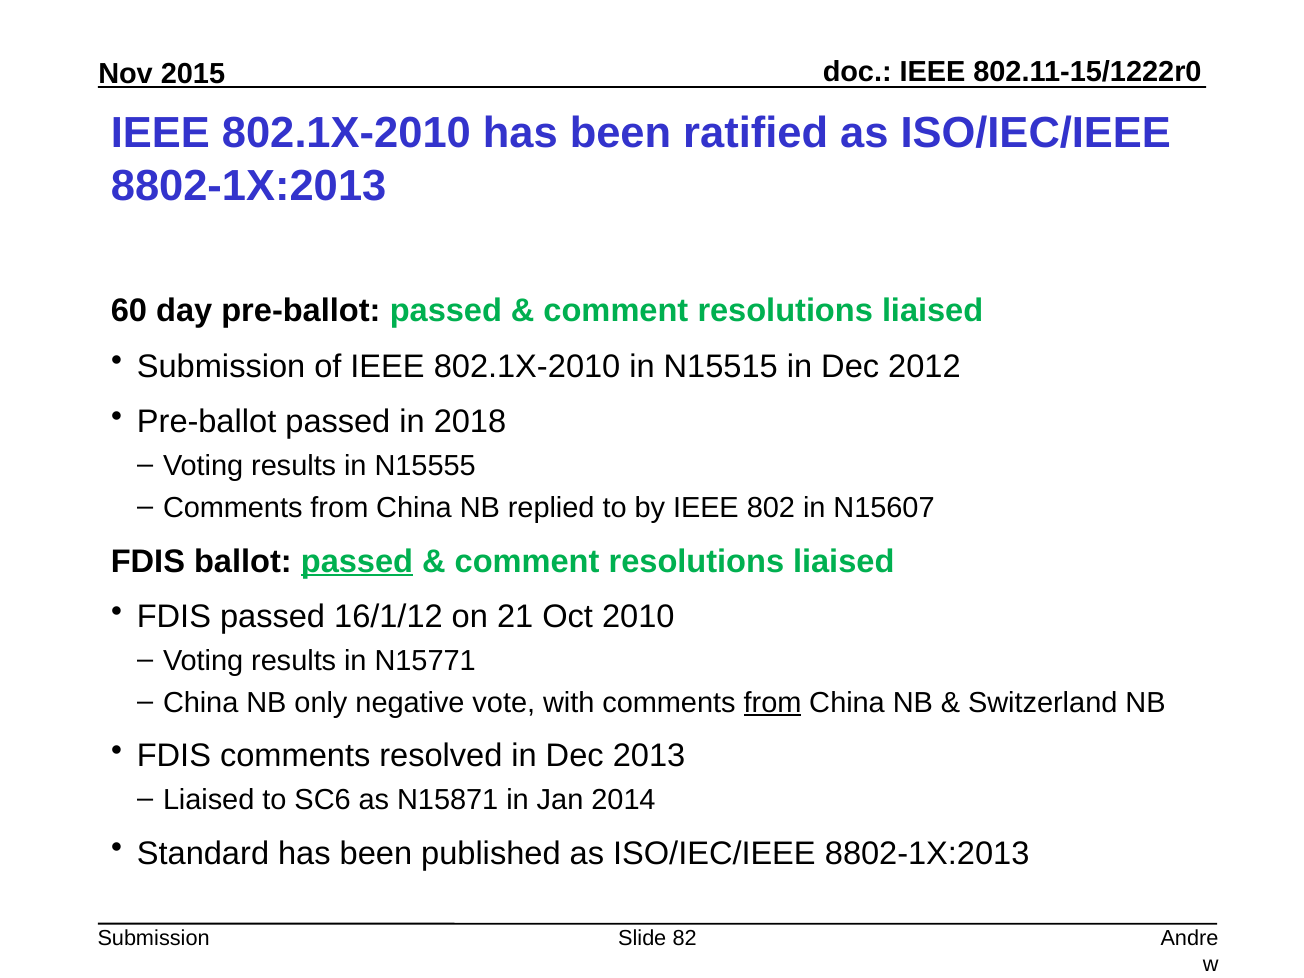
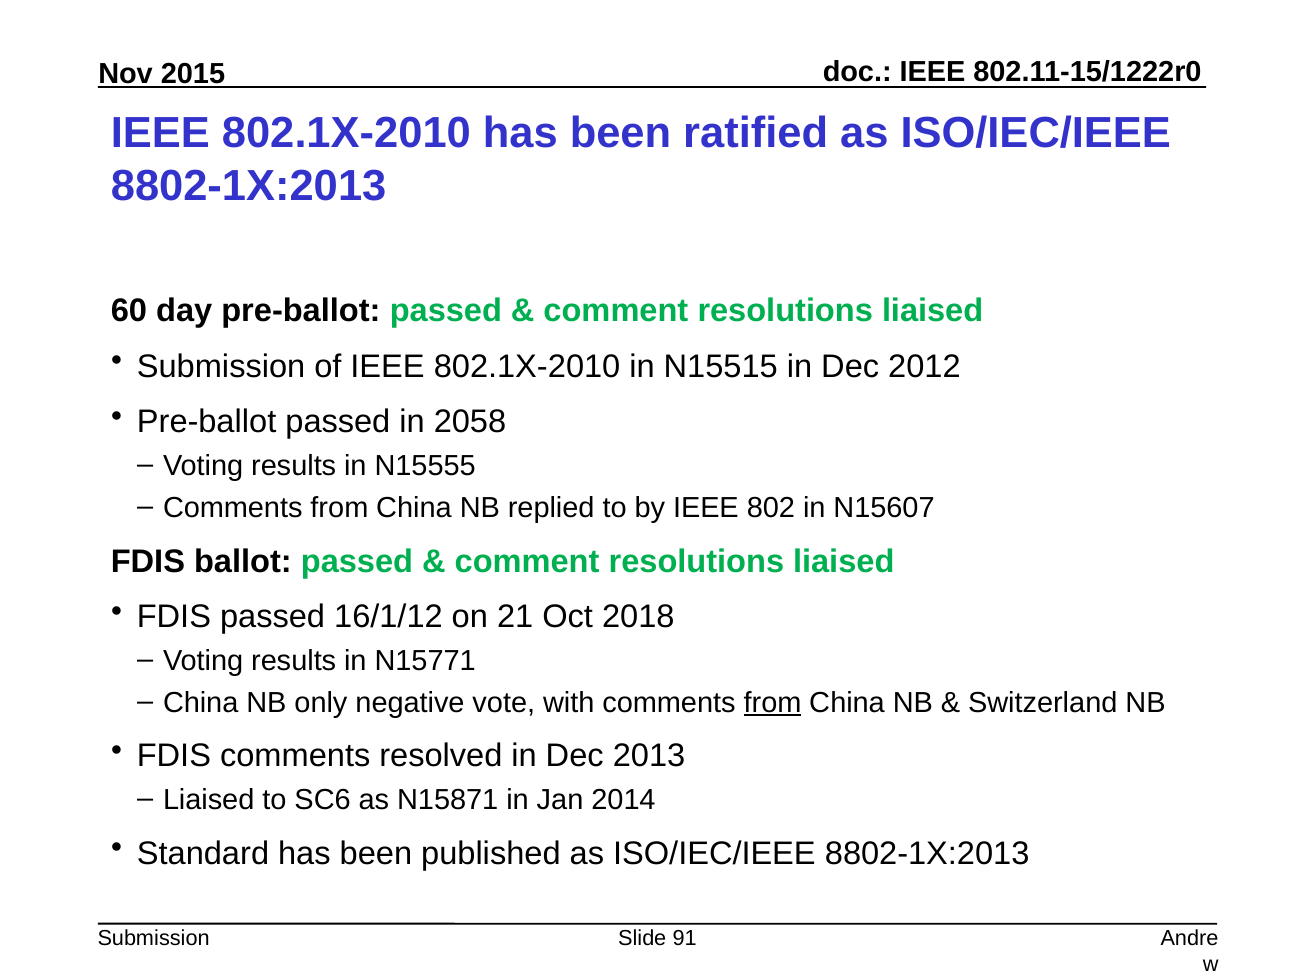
2018: 2018 -> 2058
passed at (357, 561) underline: present -> none
2010: 2010 -> 2018
82: 82 -> 91
